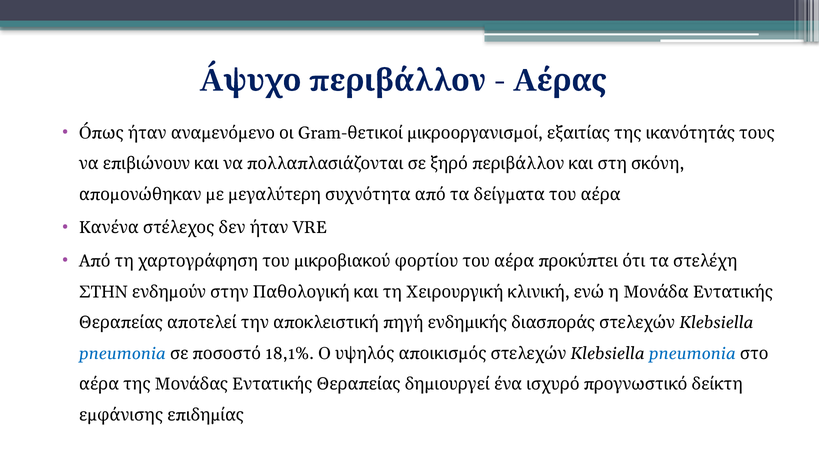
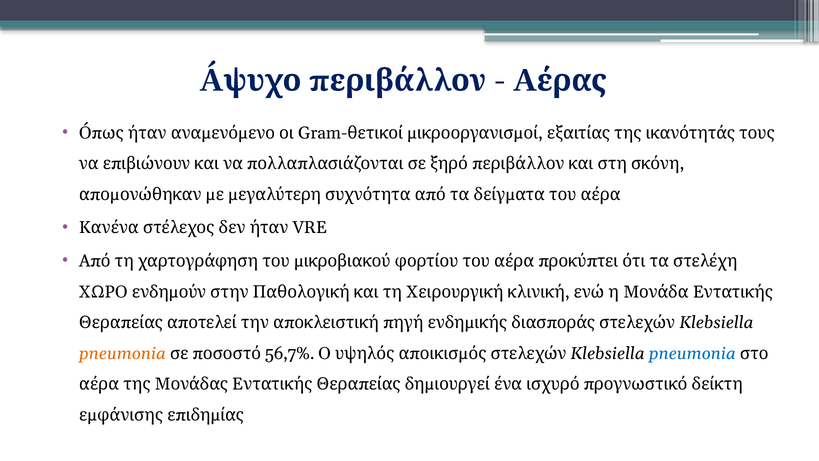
ΣΤΗΝ: ΣΤΗΝ -> ΧΩΡΟ
pneumonia at (122, 353) colour: blue -> orange
18,1%: 18,1% -> 56,7%
